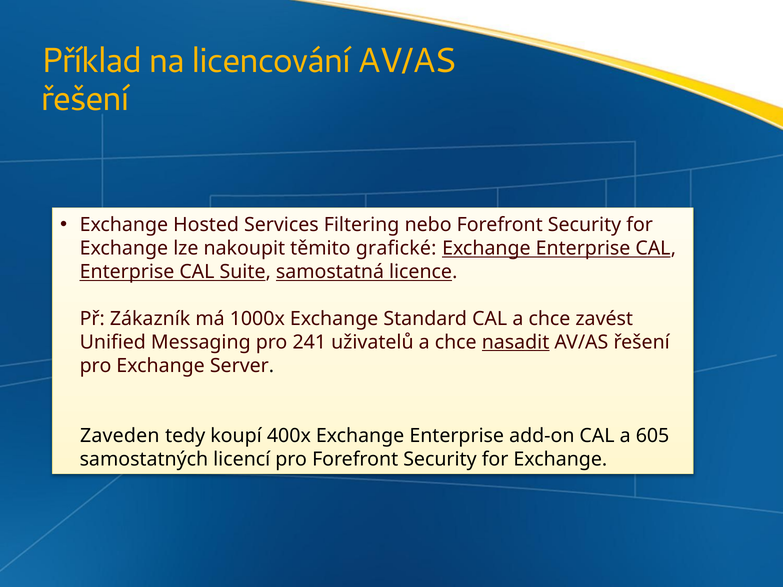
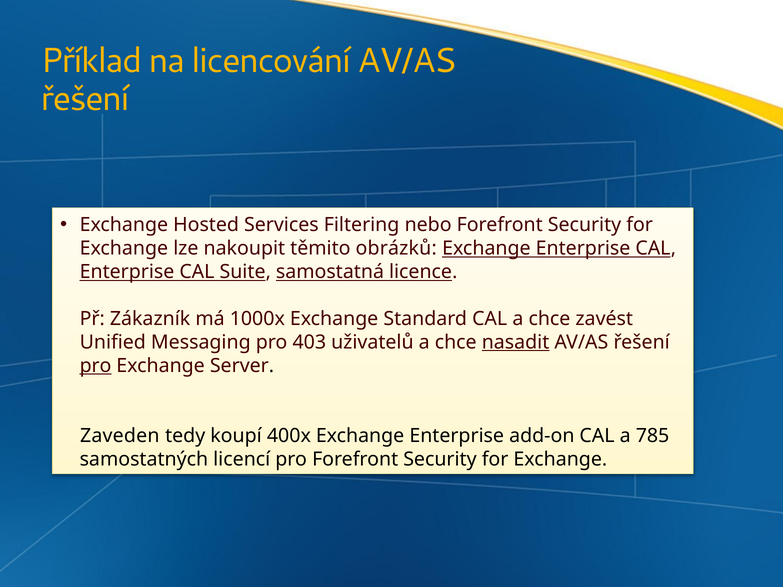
grafické: grafické -> obrázků
241: 241 -> 403
pro at (96, 366) underline: none -> present
605: 605 -> 785
